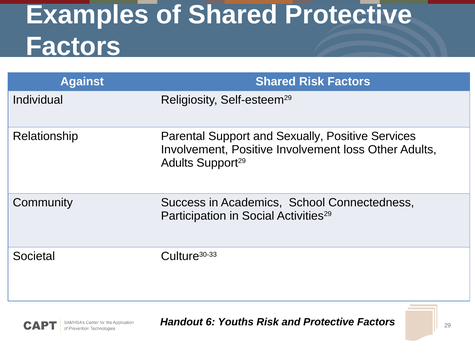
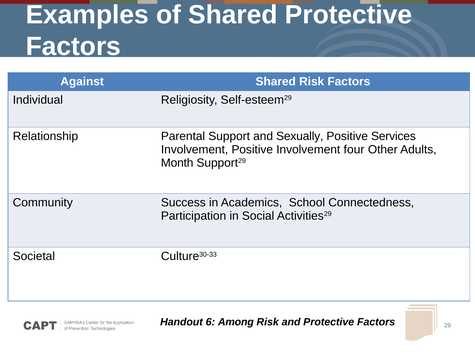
loss: loss -> four
Adults at (177, 163): Adults -> Month
Youths: Youths -> Among
